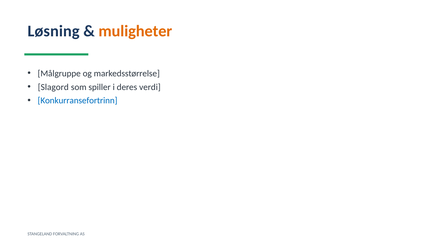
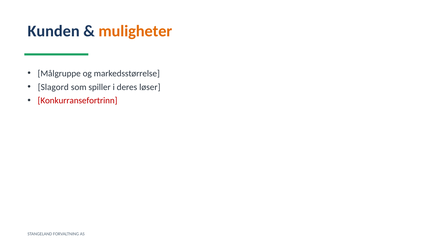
Løsning: Løsning -> Kunden
verdi: verdi -> løser
Konkurransefortrinn colour: blue -> red
